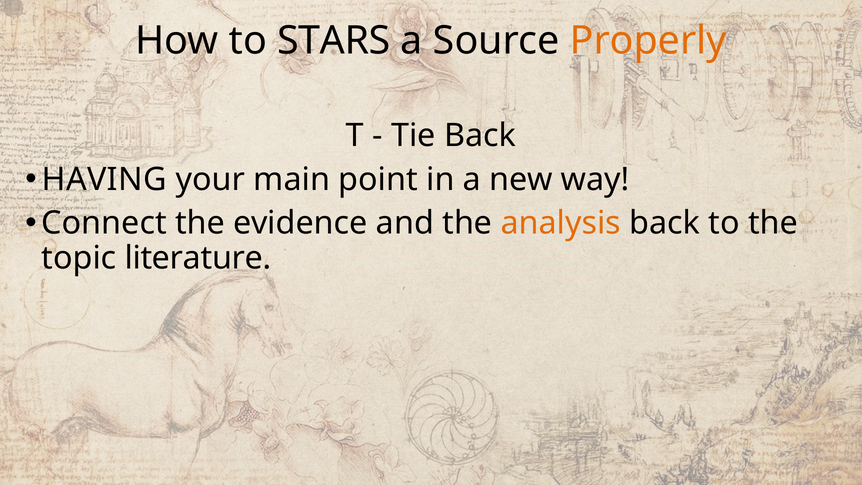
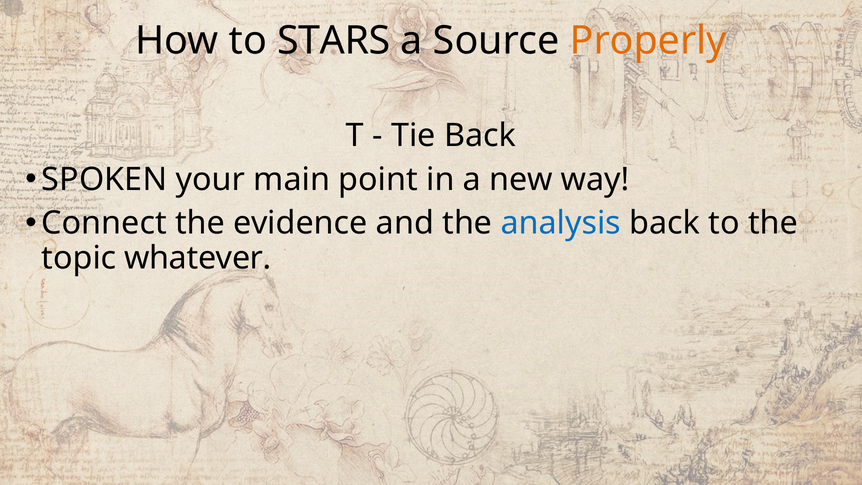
HAVING: HAVING -> SPOKEN
analysis colour: orange -> blue
literature: literature -> whatever
